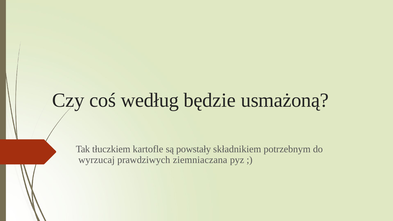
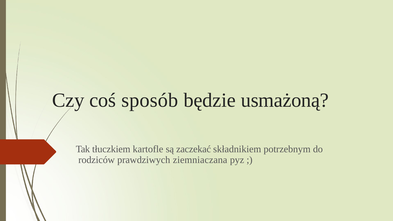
według: według -> sposób
powstały: powstały -> zaczekać
wyrzucaj: wyrzucaj -> rodziców
